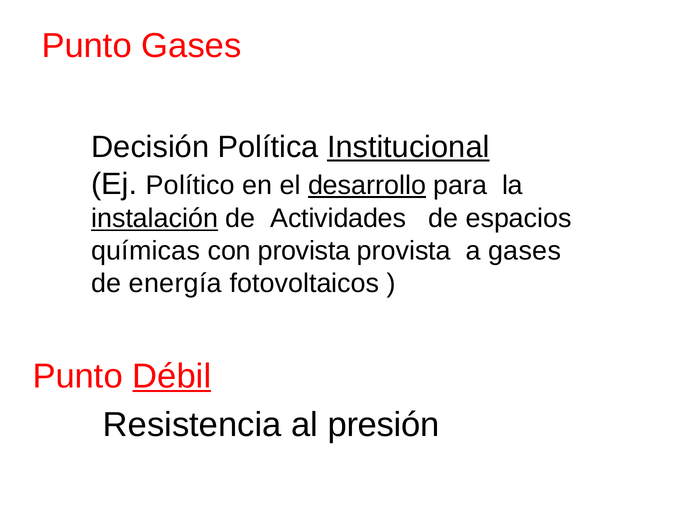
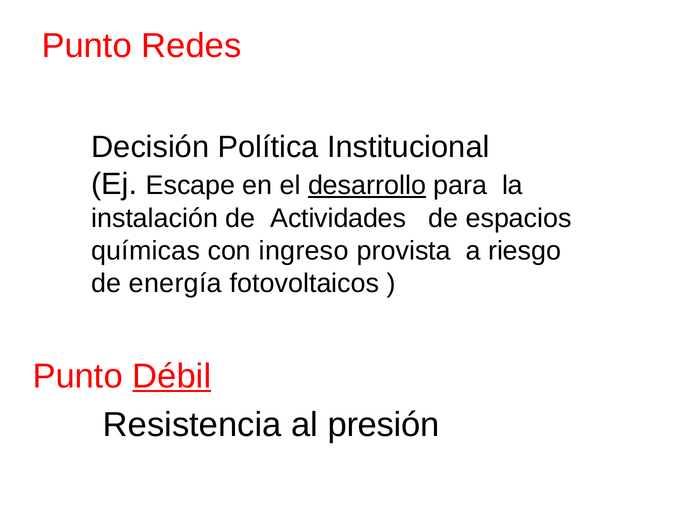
Punto Gases: Gases -> Redes
Institucional underline: present -> none
Político: Político -> Escape
instalación underline: present -> none
con provista: provista -> ingreso
a gases: gases -> riesgo
